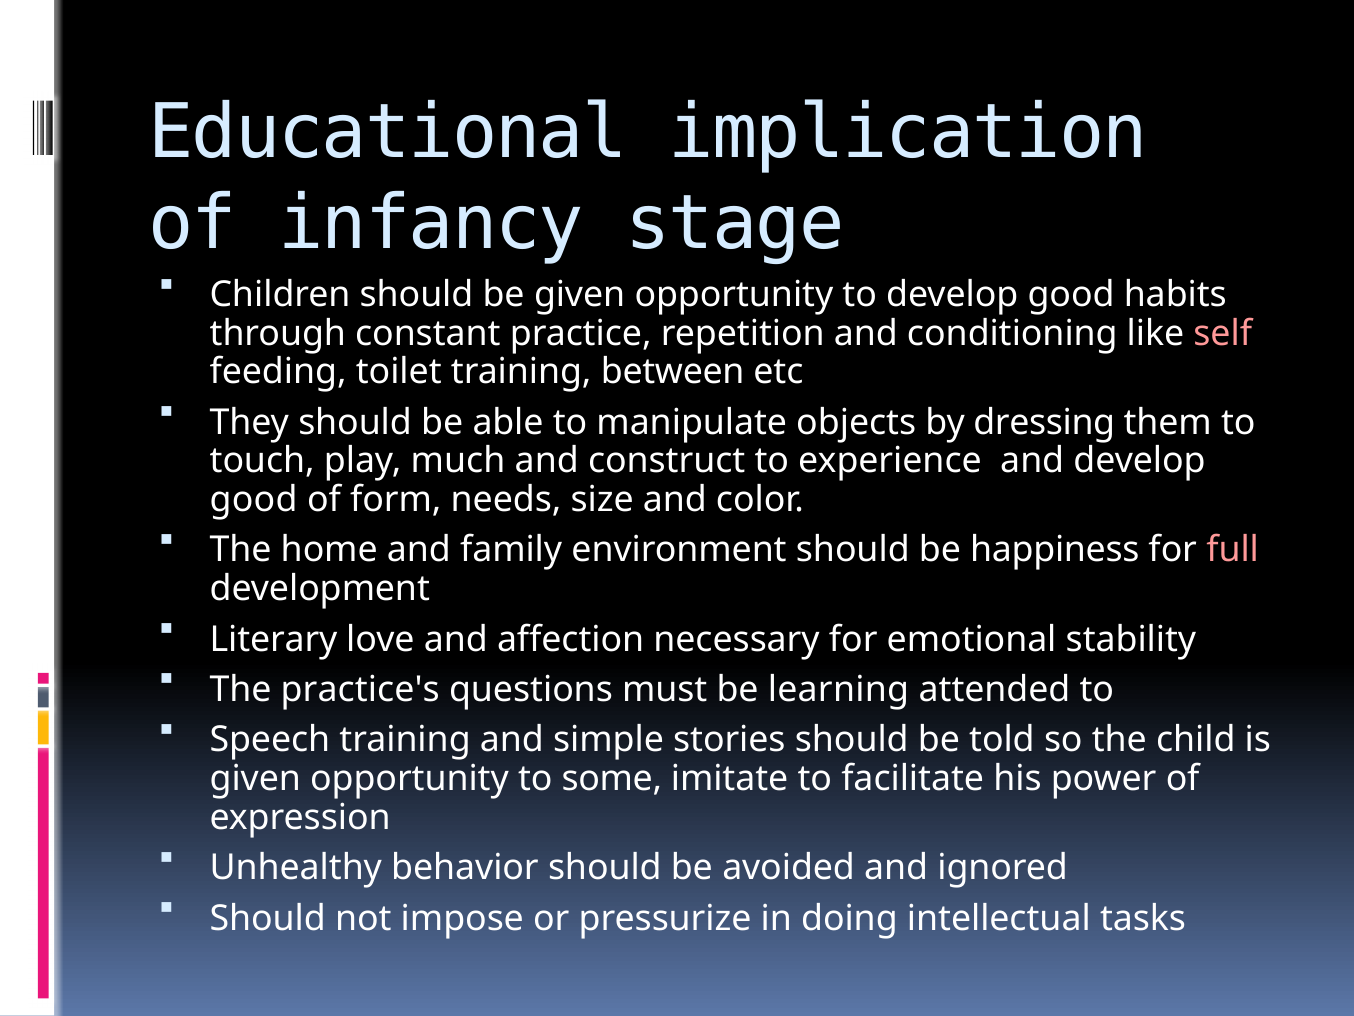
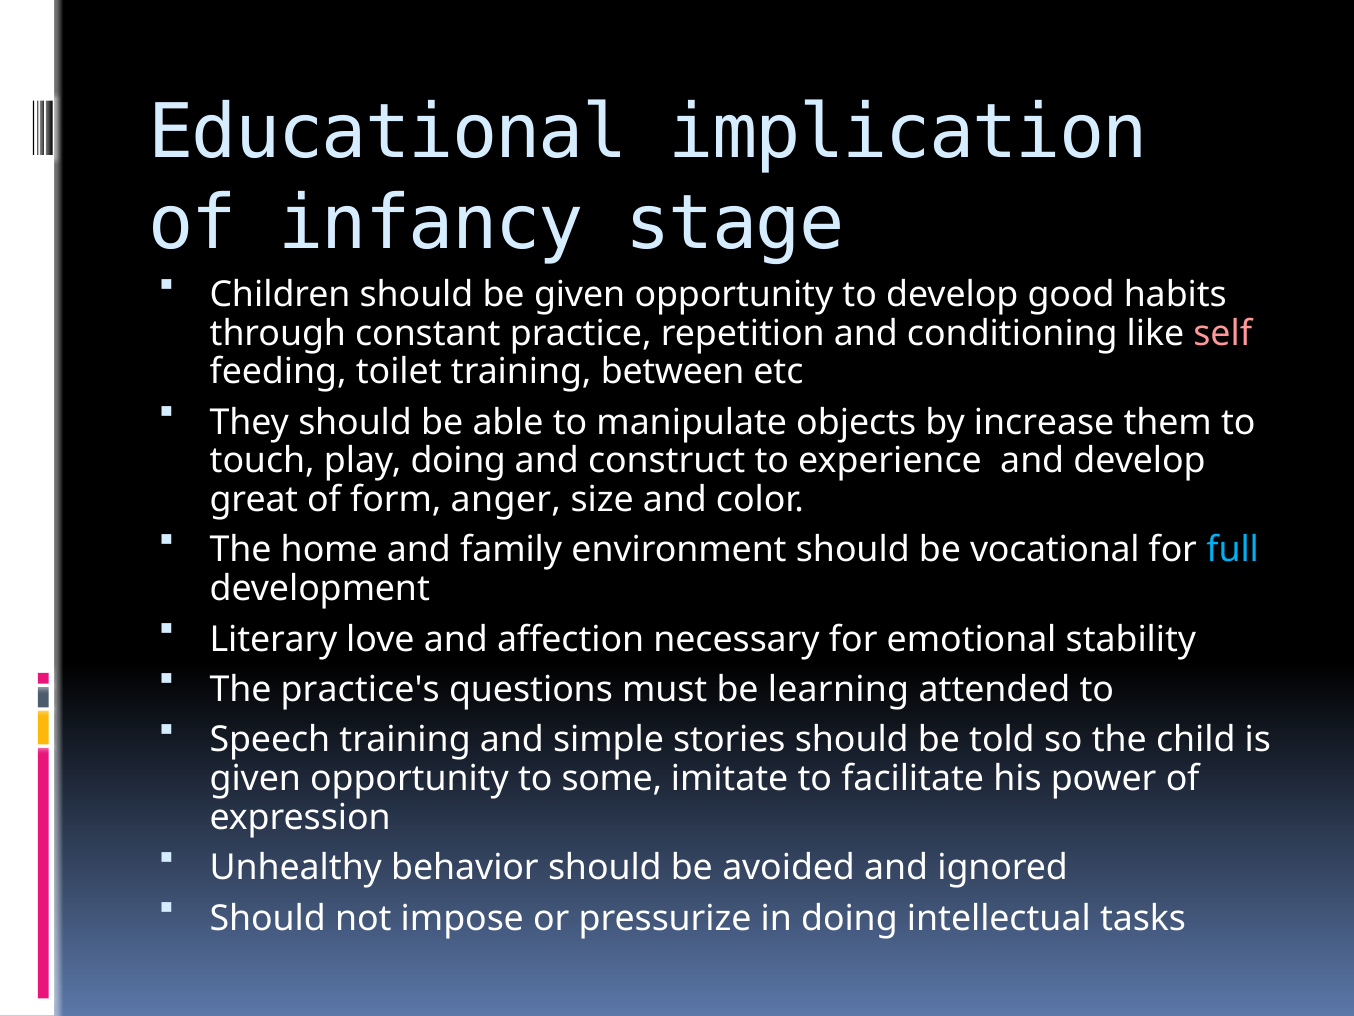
dressing: dressing -> increase
play much: much -> doing
good at (254, 499): good -> great
needs: needs -> anger
happiness: happiness -> vocational
full colour: pink -> light blue
